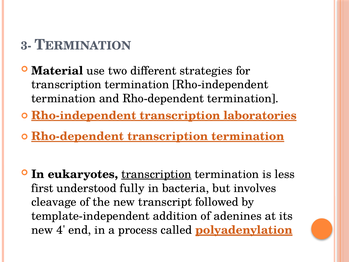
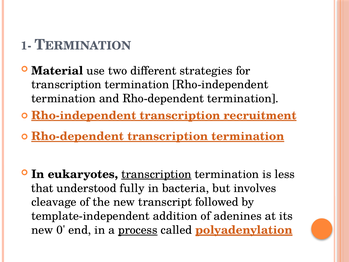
3-: 3- -> 1-
laboratories: laboratories -> recruitment
first: first -> that
4: 4 -> 0
process underline: none -> present
